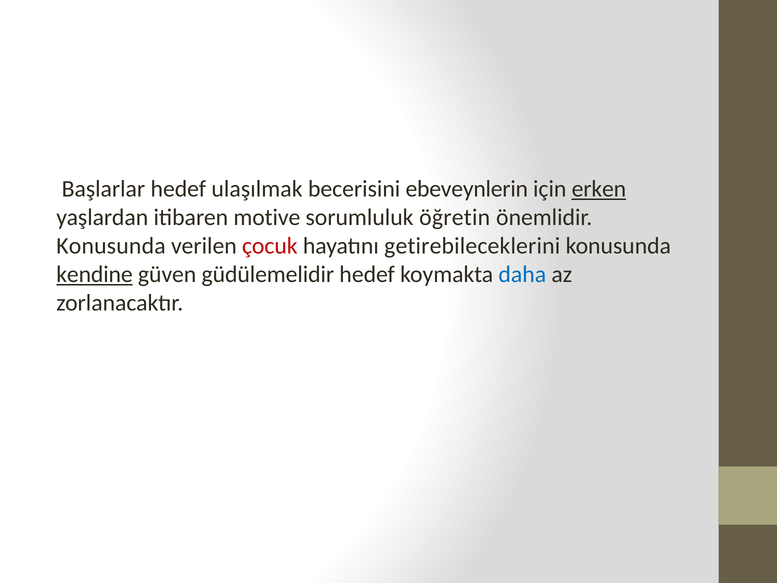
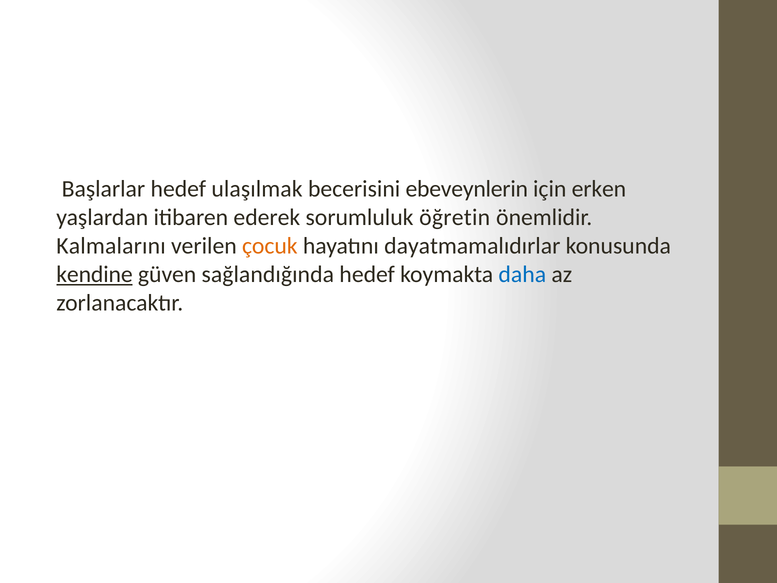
erken underline: present -> none
motive: motive -> ederek
Konusunda at (111, 246): Konusunda -> Kalmalarını
çocuk colour: red -> orange
getirebileceklerini: getirebileceklerini -> dayatmamalıdırlar
güdülemelidir: güdülemelidir -> sağlandığında
